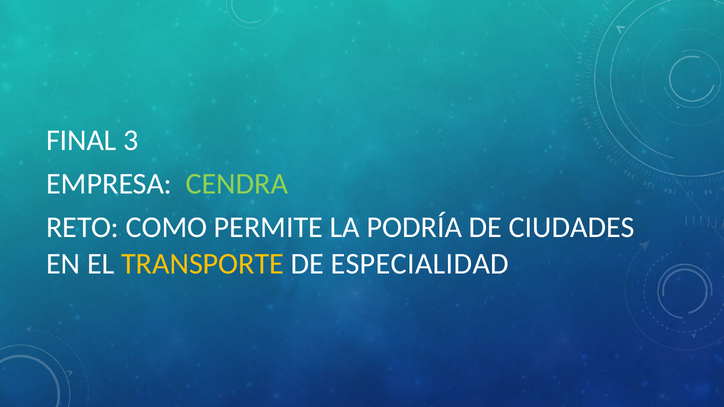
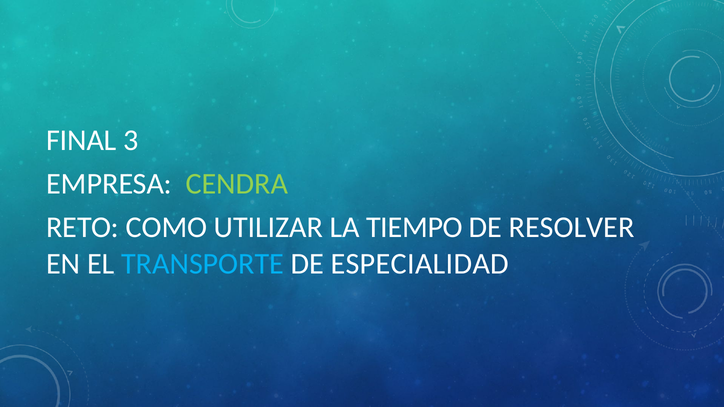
PERMITE: PERMITE -> UTILIZAR
PODRÍA: PODRÍA -> TIEMPO
CIUDADES: CIUDADES -> RESOLVER
TRANSPORTE colour: yellow -> light blue
